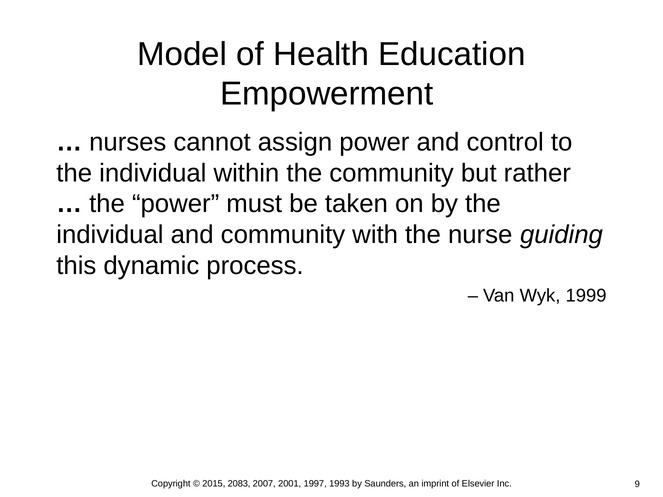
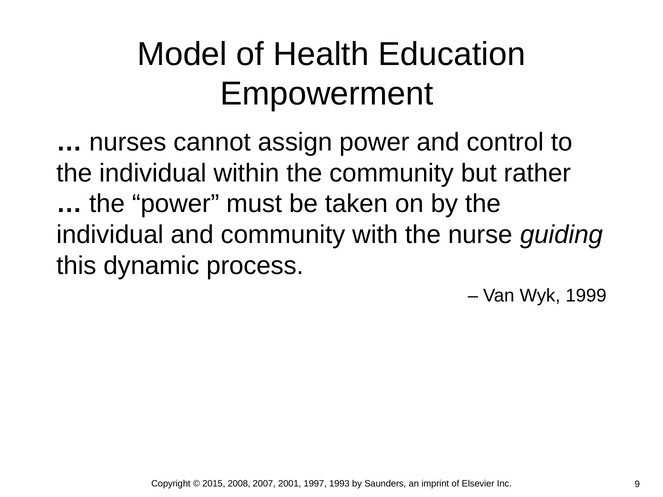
2083: 2083 -> 2008
